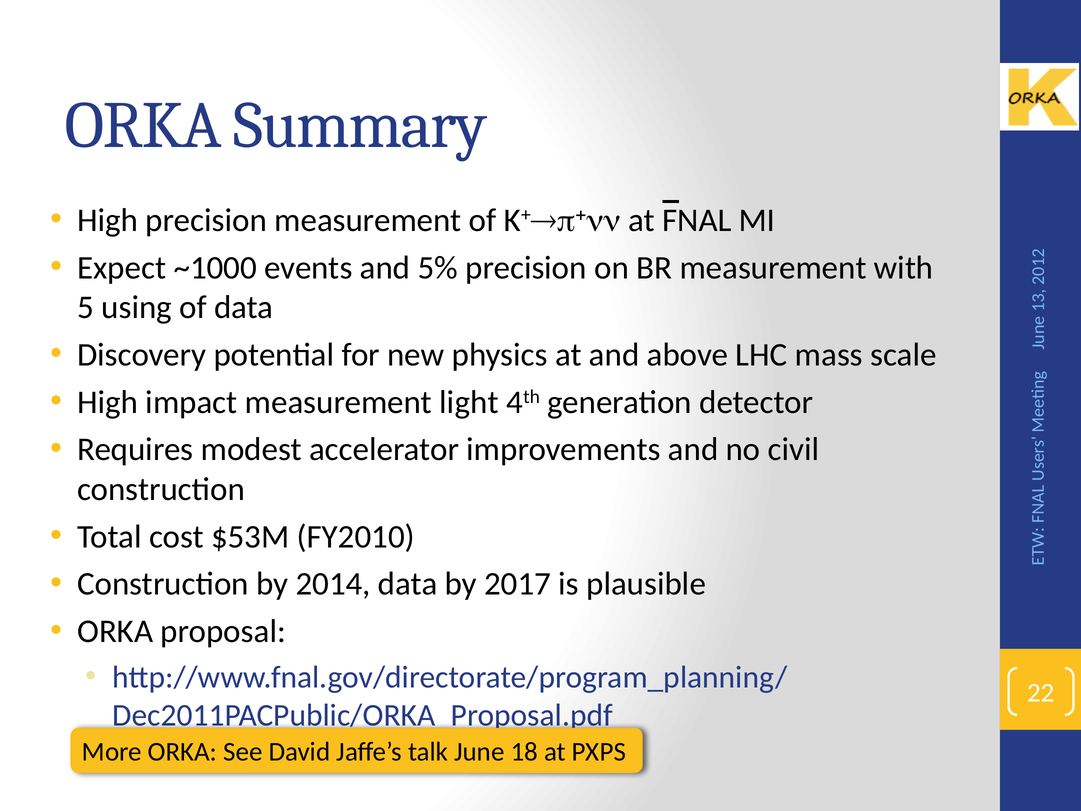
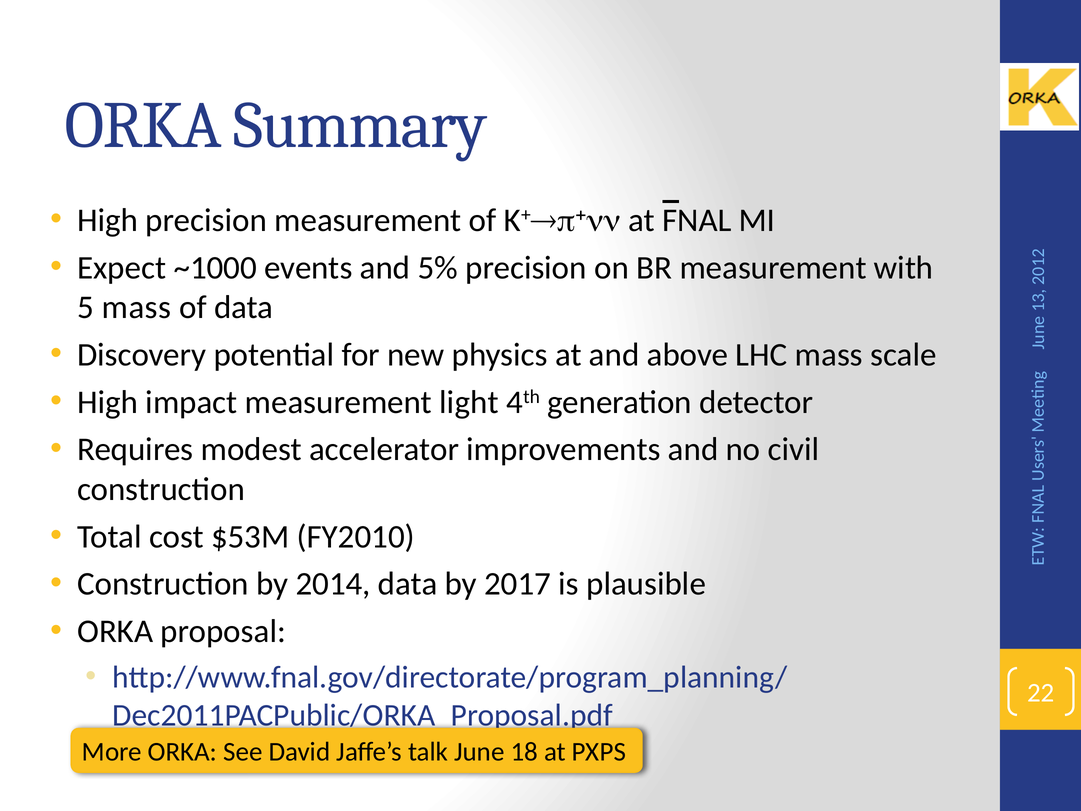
5 using: using -> mass
